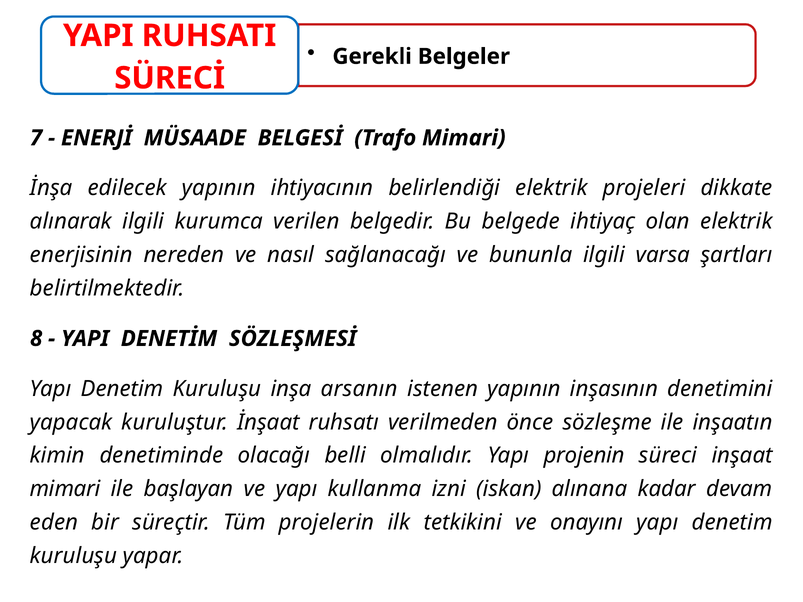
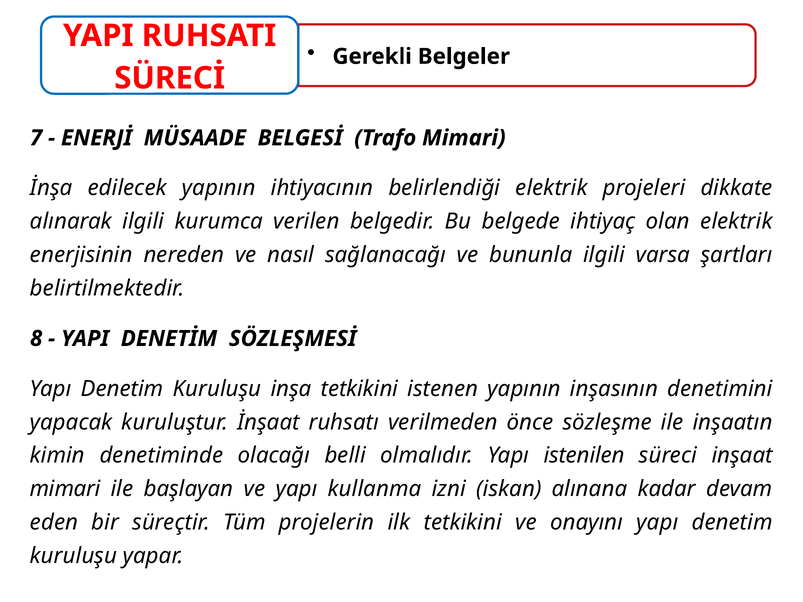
inşa arsanın: arsanın -> tetkikini
projenin: projenin -> istenilen
